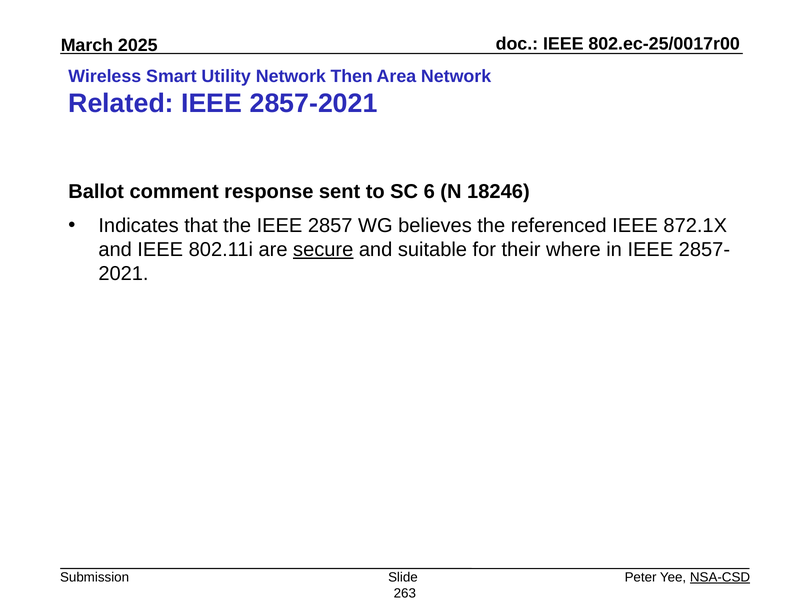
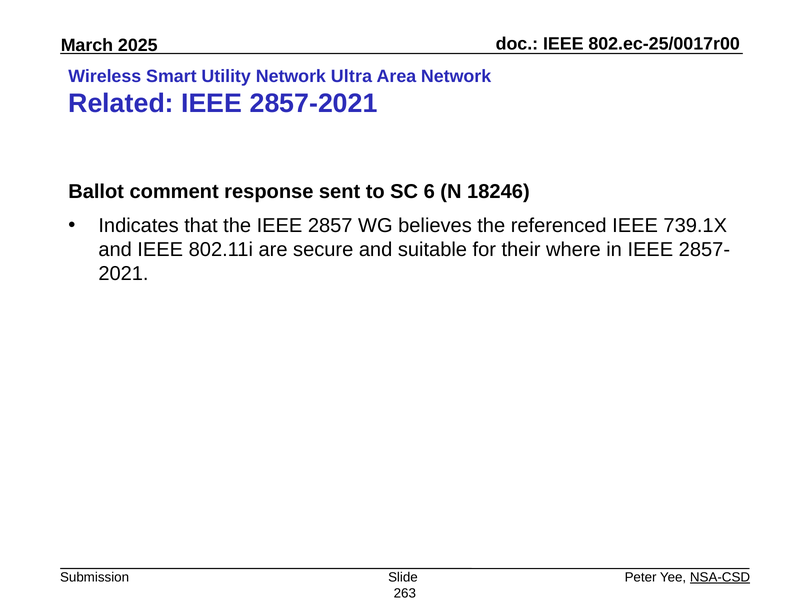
Then: Then -> Ultra
872.1X: 872.1X -> 739.1X
secure underline: present -> none
